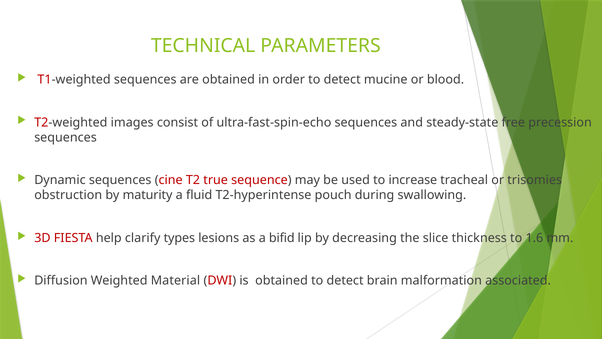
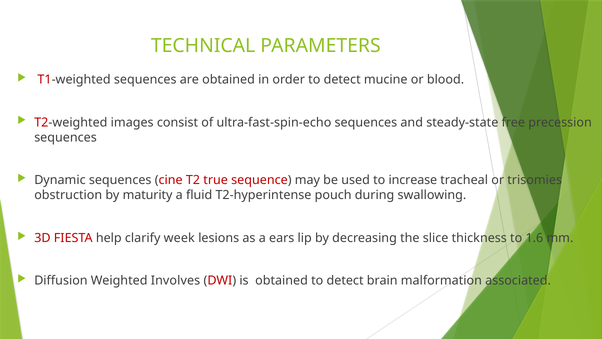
types: types -> week
bifid: bifid -> ears
Material: Material -> Involves
